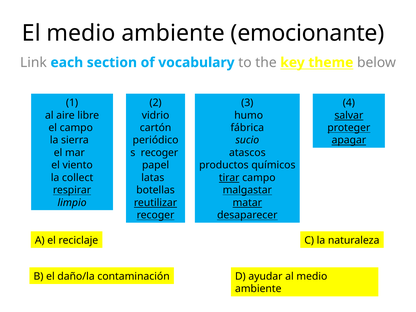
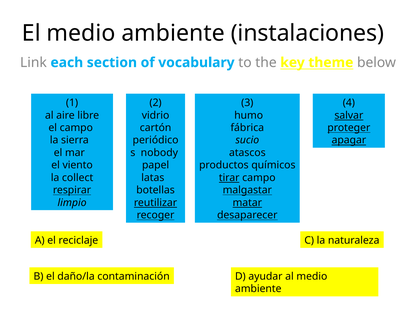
emocionante: emocionante -> instalaciones
recoger at (159, 153): recoger -> nobody
